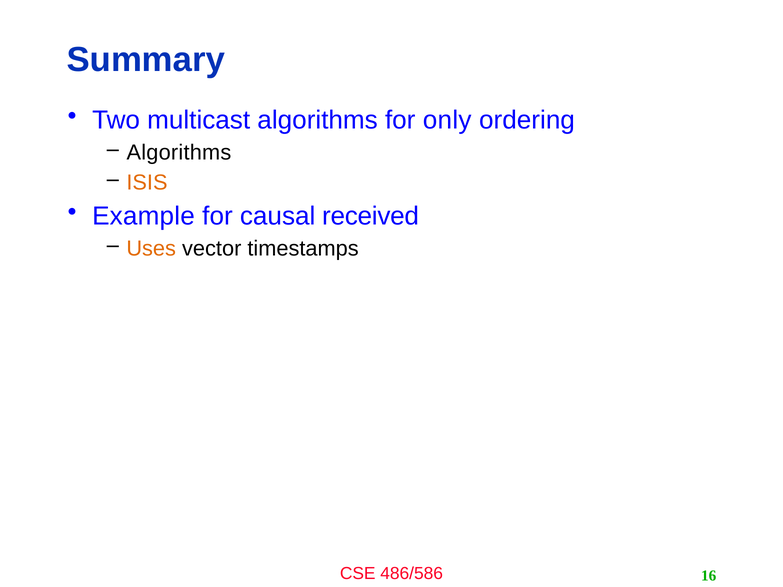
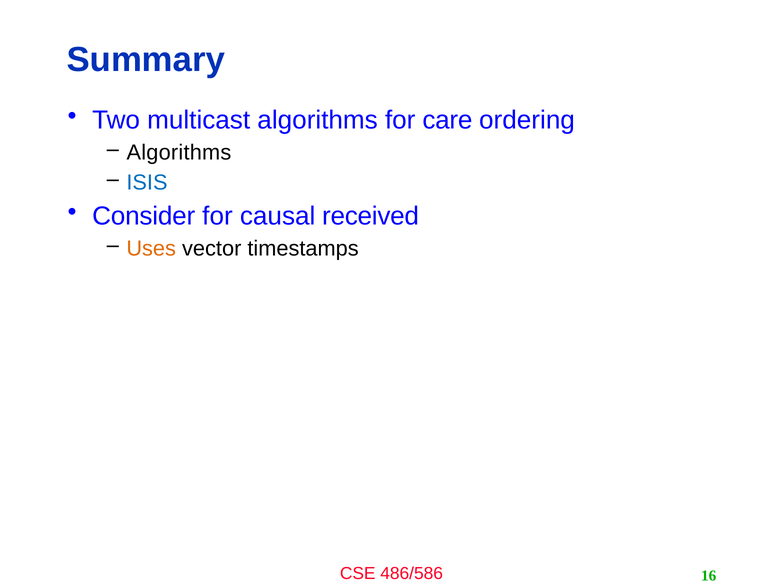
only: only -> care
ISIS colour: orange -> blue
Example: Example -> Consider
